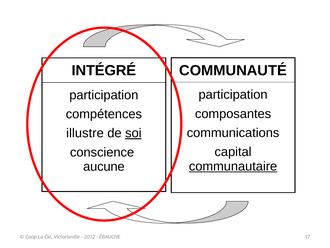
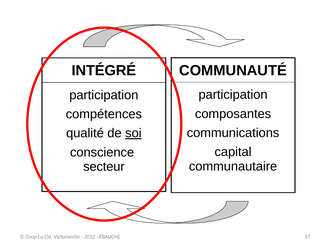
illustre: illustre -> qualité
communautaire underline: present -> none
aucune: aucune -> secteur
